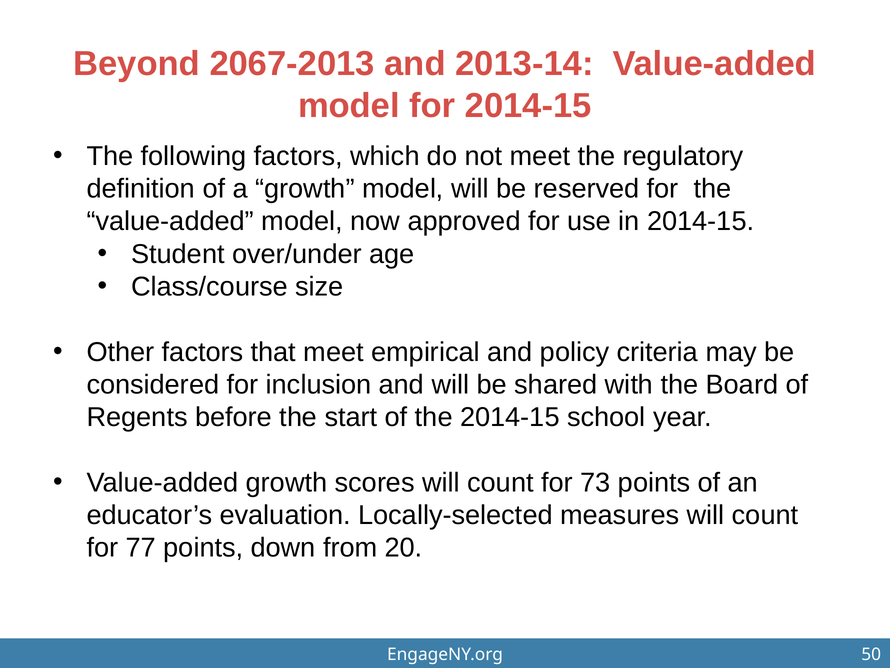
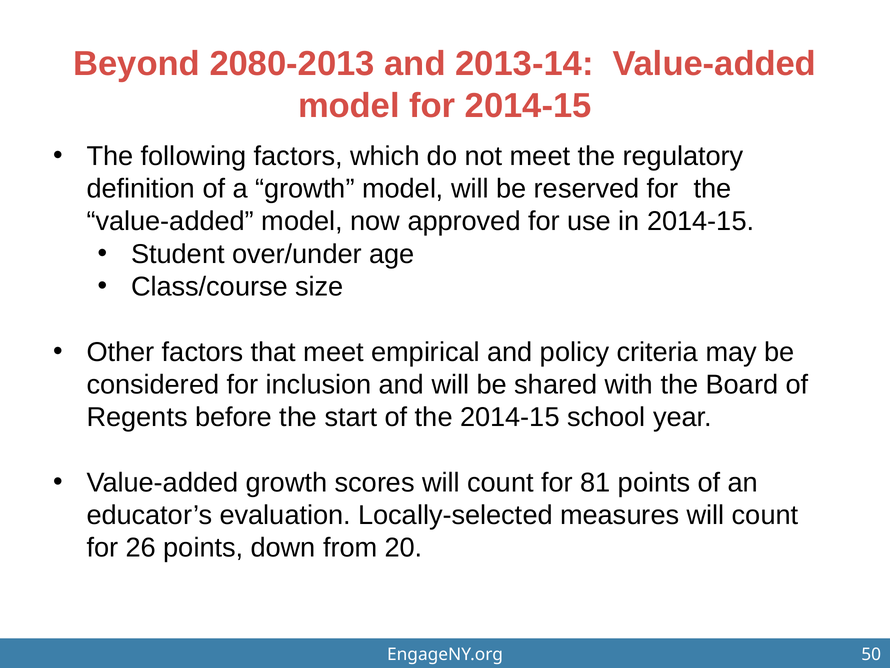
2067-2013: 2067-2013 -> 2080-2013
73: 73 -> 81
77: 77 -> 26
